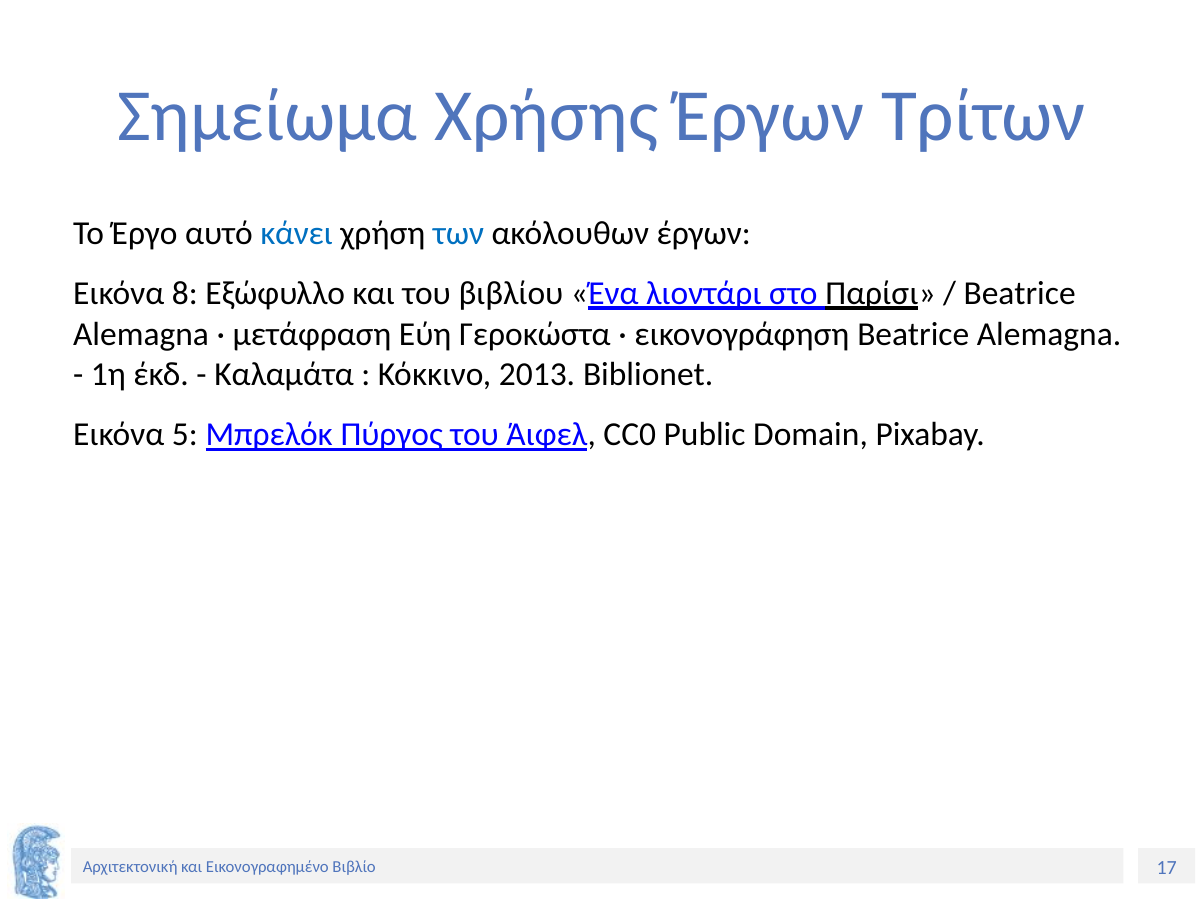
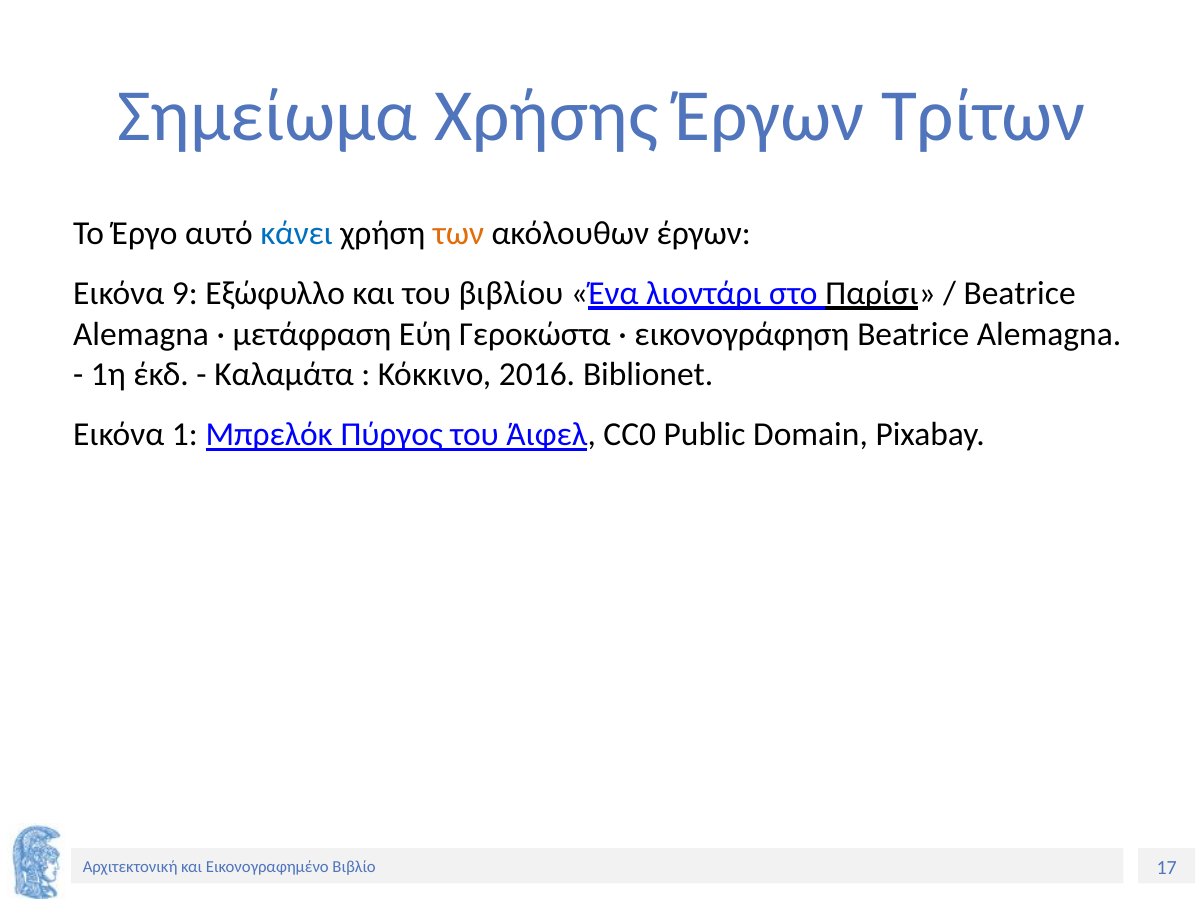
των colour: blue -> orange
8: 8 -> 9
2013: 2013 -> 2016
5: 5 -> 1
